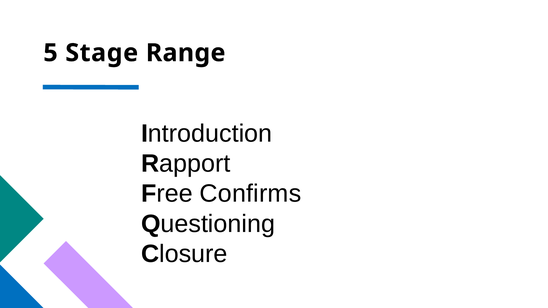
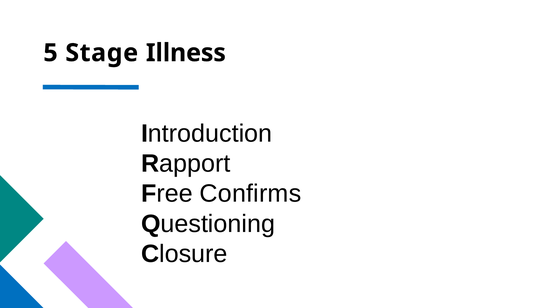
Range: Range -> Illness
